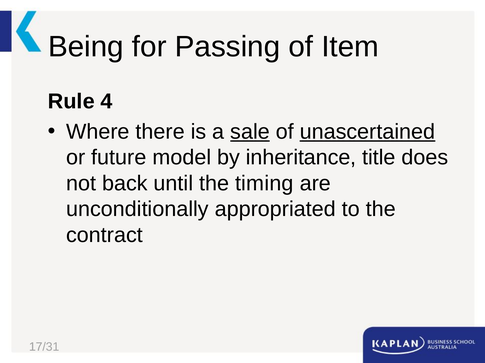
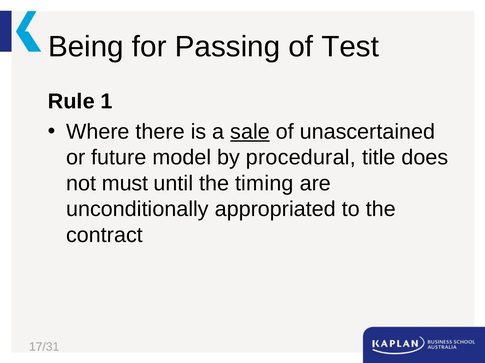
Item: Item -> Test
4: 4 -> 1
unascertained underline: present -> none
inheritance: inheritance -> procedural
back: back -> must
